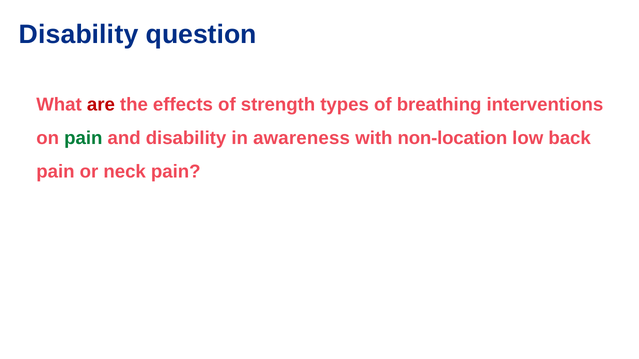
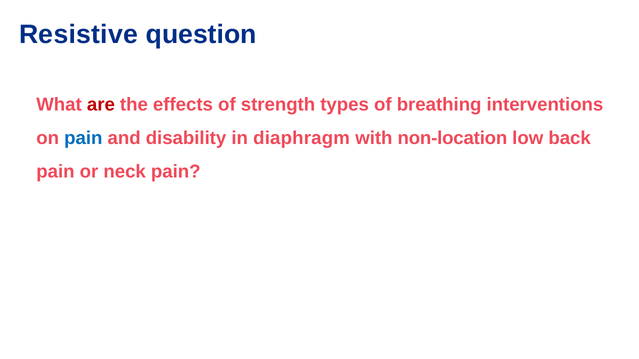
Disability at (79, 35): Disability -> Resistive
pain at (83, 138) colour: green -> blue
awareness: awareness -> diaphragm
